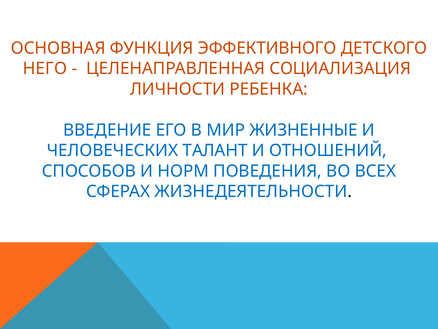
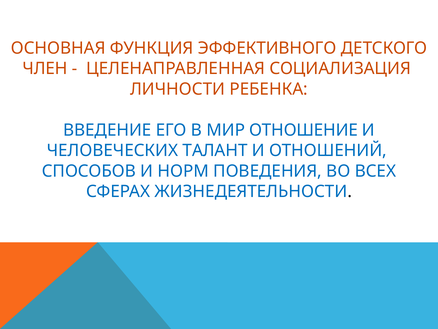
НЕГО: НЕГО -> ЧЛЕН
ЖИЗНЕННЫЕ: ЖИЗНЕННЫЕ -> ОТНОШЕНИЕ
